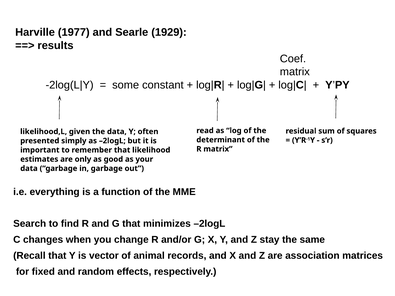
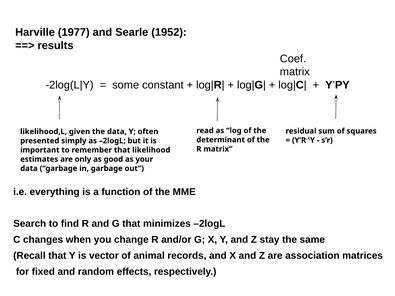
1929: 1929 -> 1952
